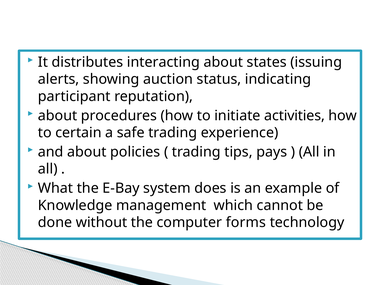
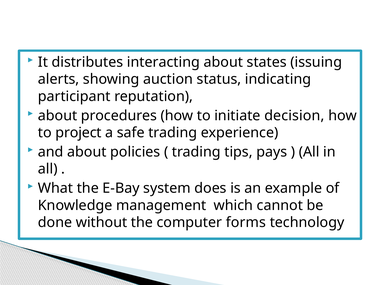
activities: activities -> decision
certain: certain -> project
